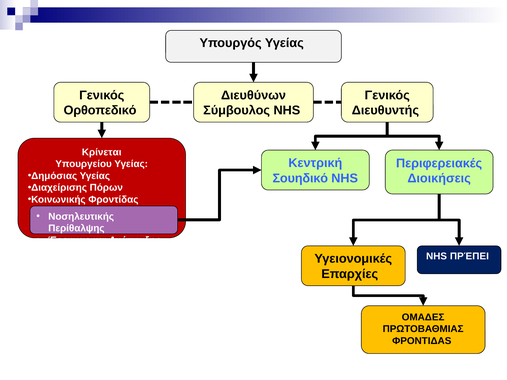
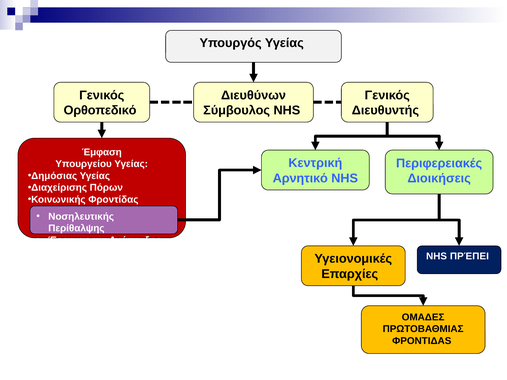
Κρίνεται: Κρίνεται -> Έμφαση
Σουηδικό: Σουηδικό -> Αρνητικό
